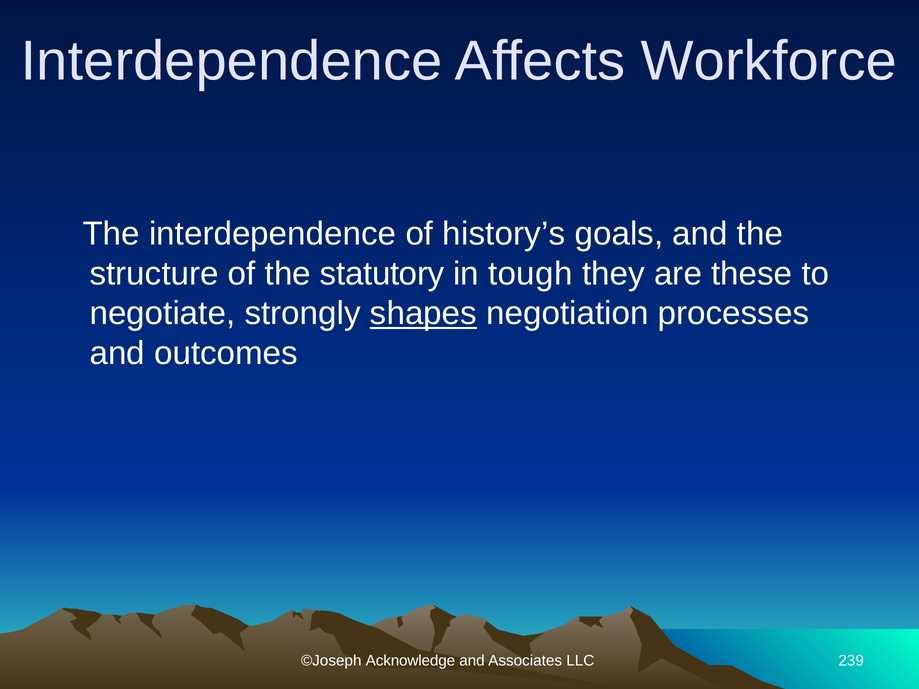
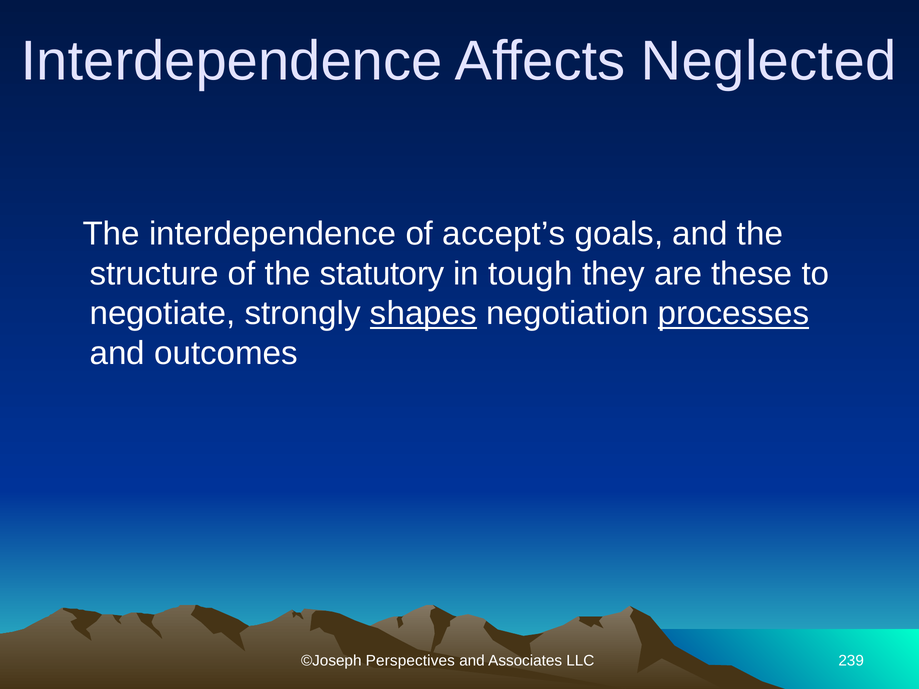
Workforce: Workforce -> Neglected
history’s: history’s -> accept’s
processes underline: none -> present
Acknowledge: Acknowledge -> Perspectives
